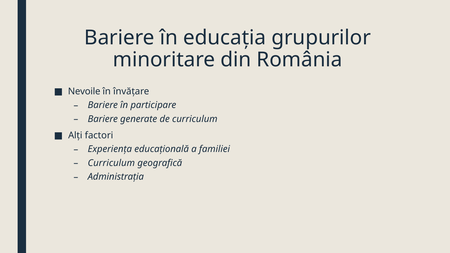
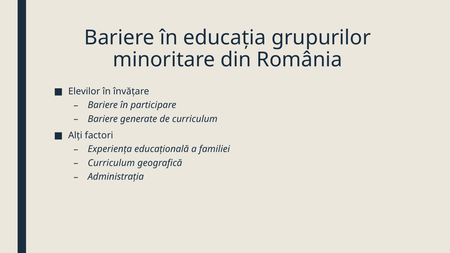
Nevoile: Nevoile -> Elevilor
